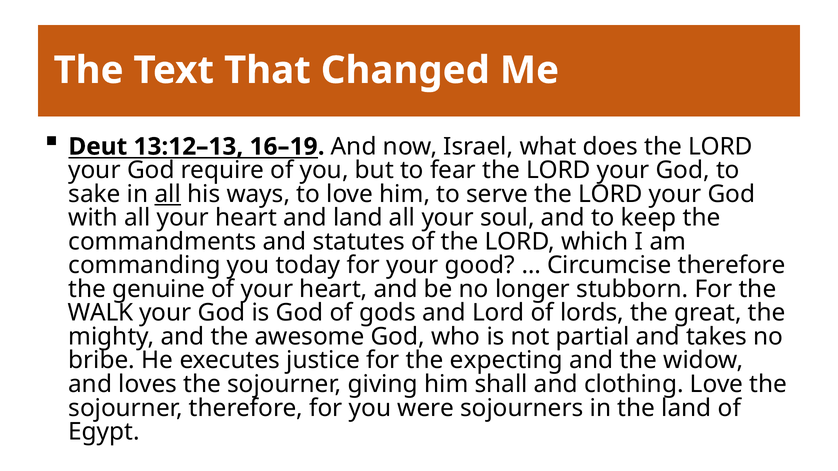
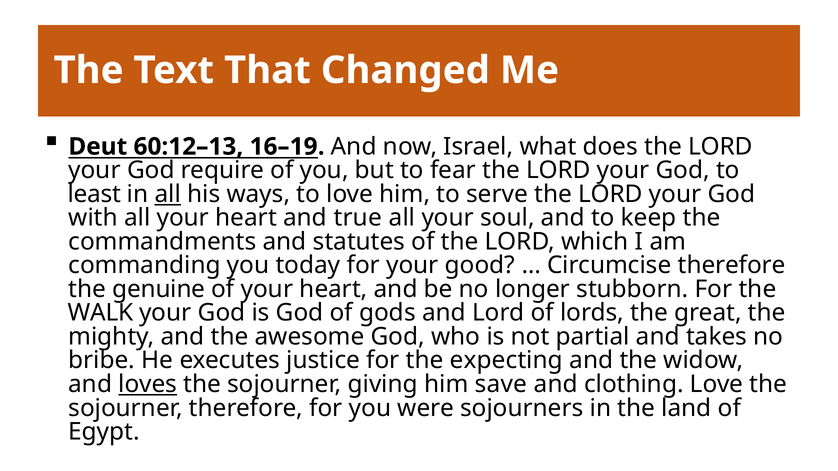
13:12–13: 13:12–13 -> 60:12–13
sake: sake -> least
and land: land -> true
loves underline: none -> present
shall: shall -> save
